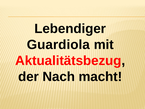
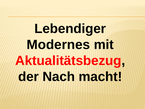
Guardiola: Guardiola -> Modernes
